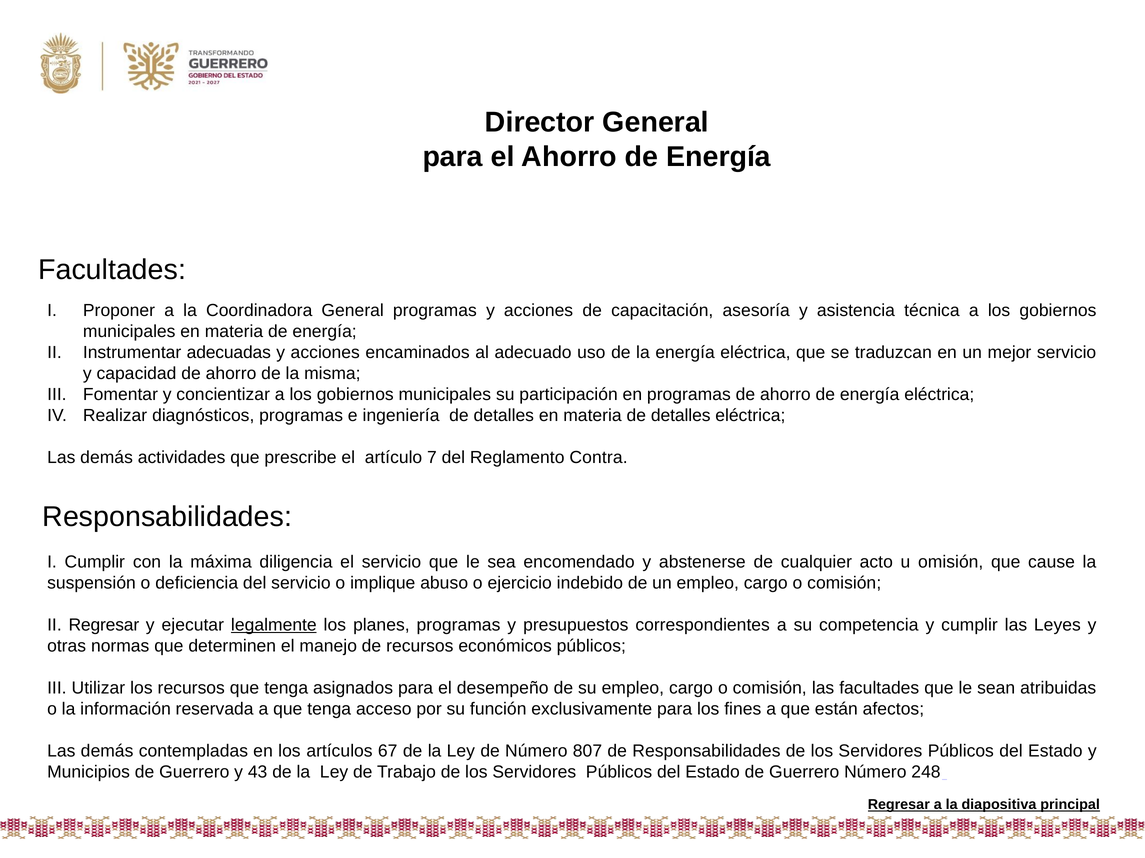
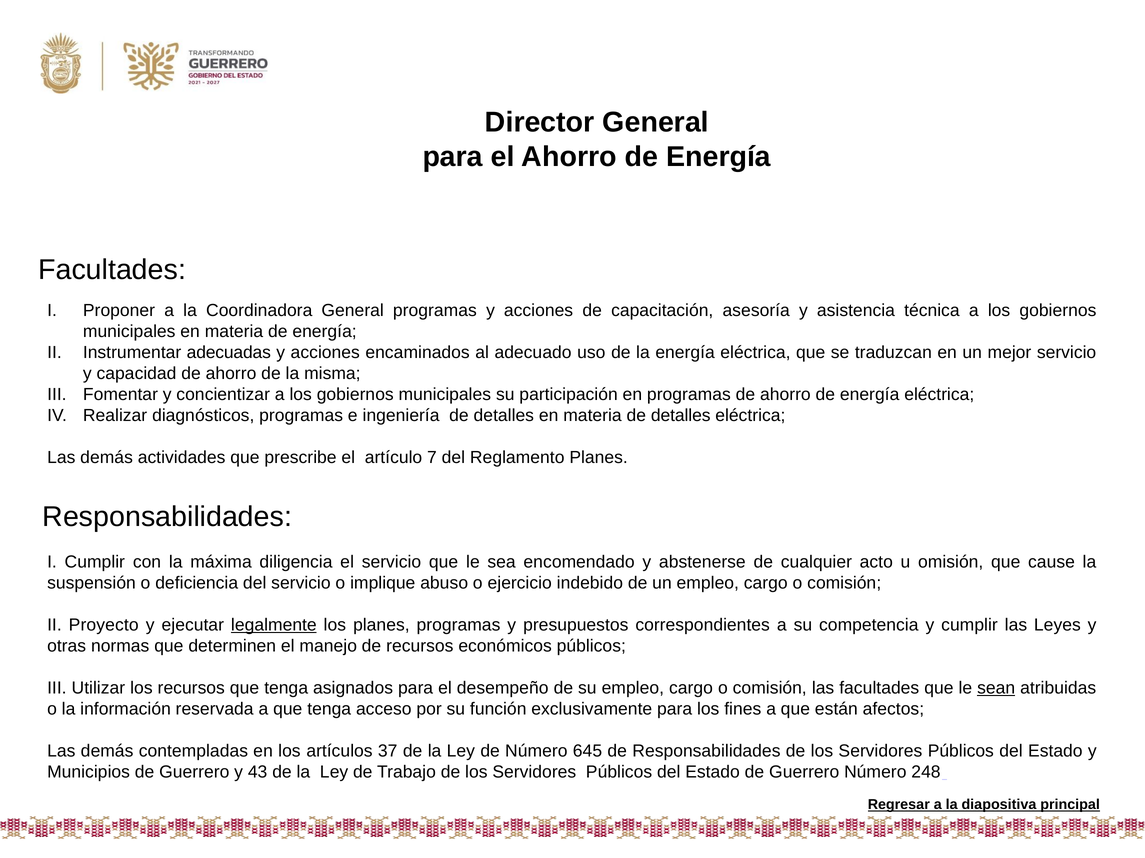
Reglamento Contra: Contra -> Planes
II Regresar: Regresar -> Proyecto
sean underline: none -> present
67: 67 -> 37
807: 807 -> 645
